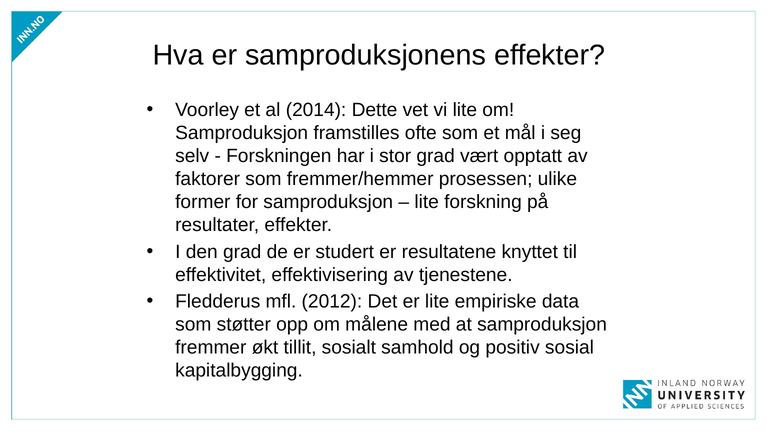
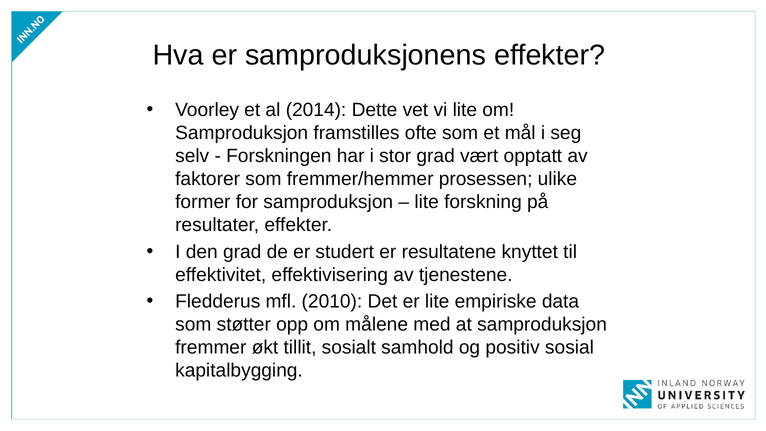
2012: 2012 -> 2010
